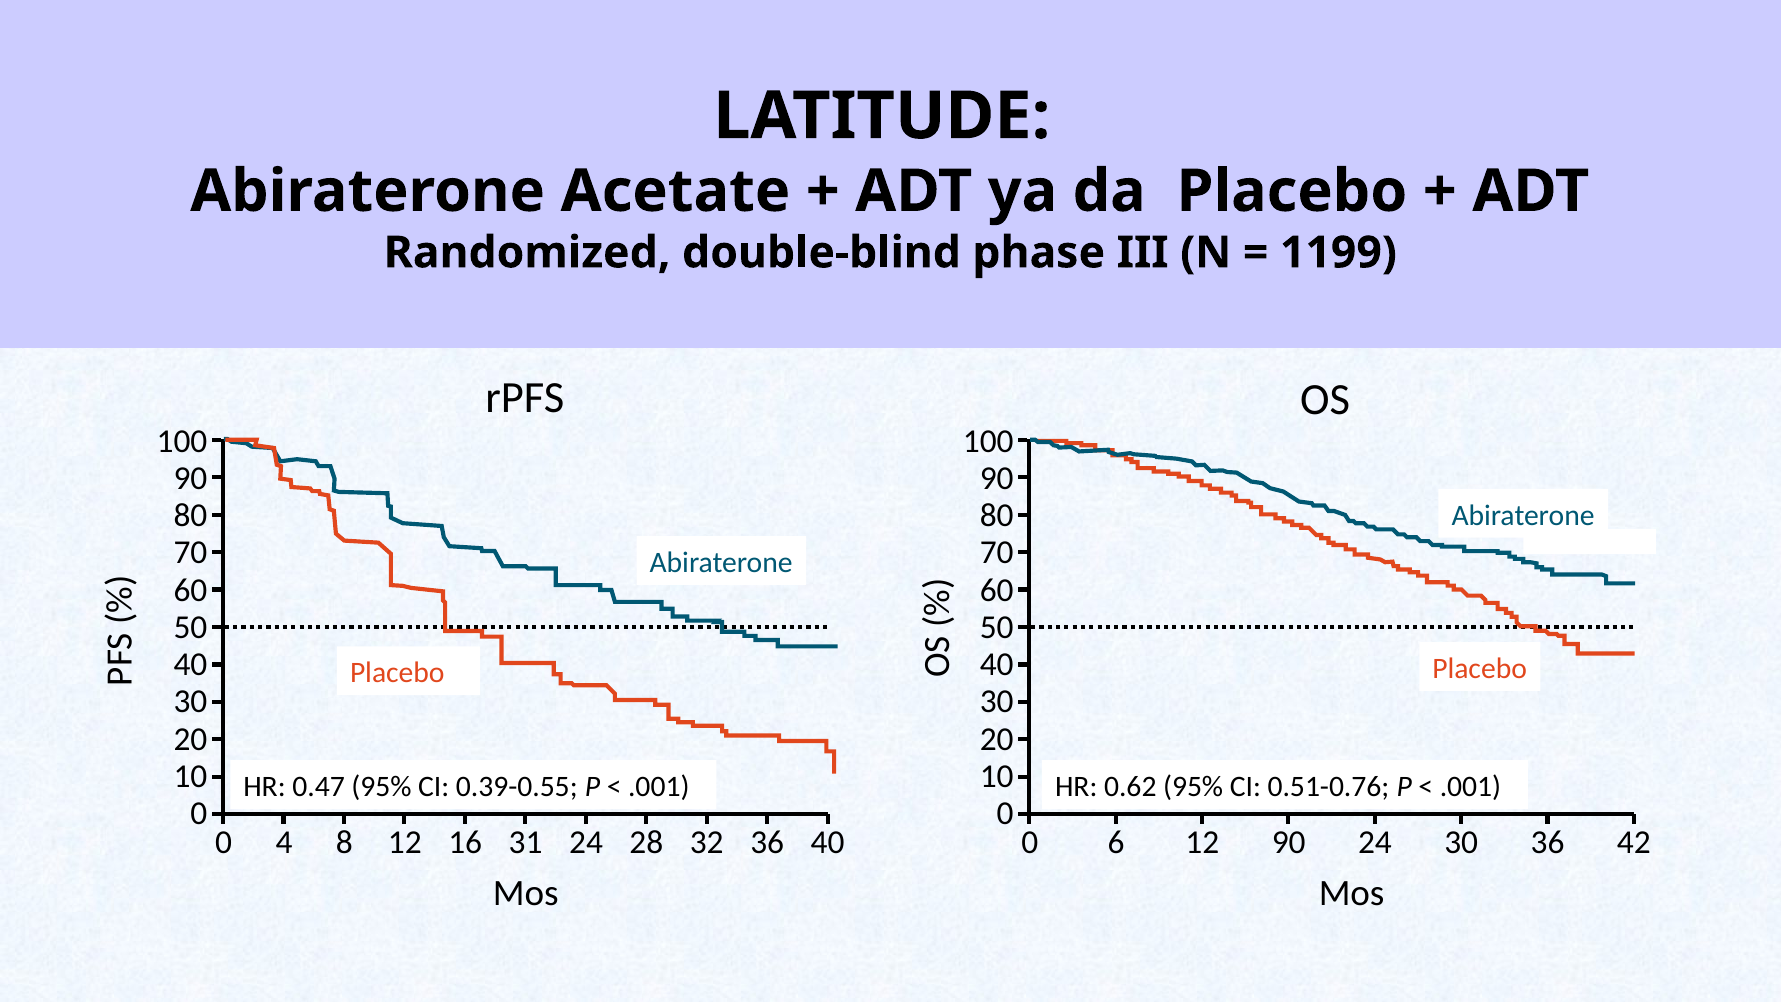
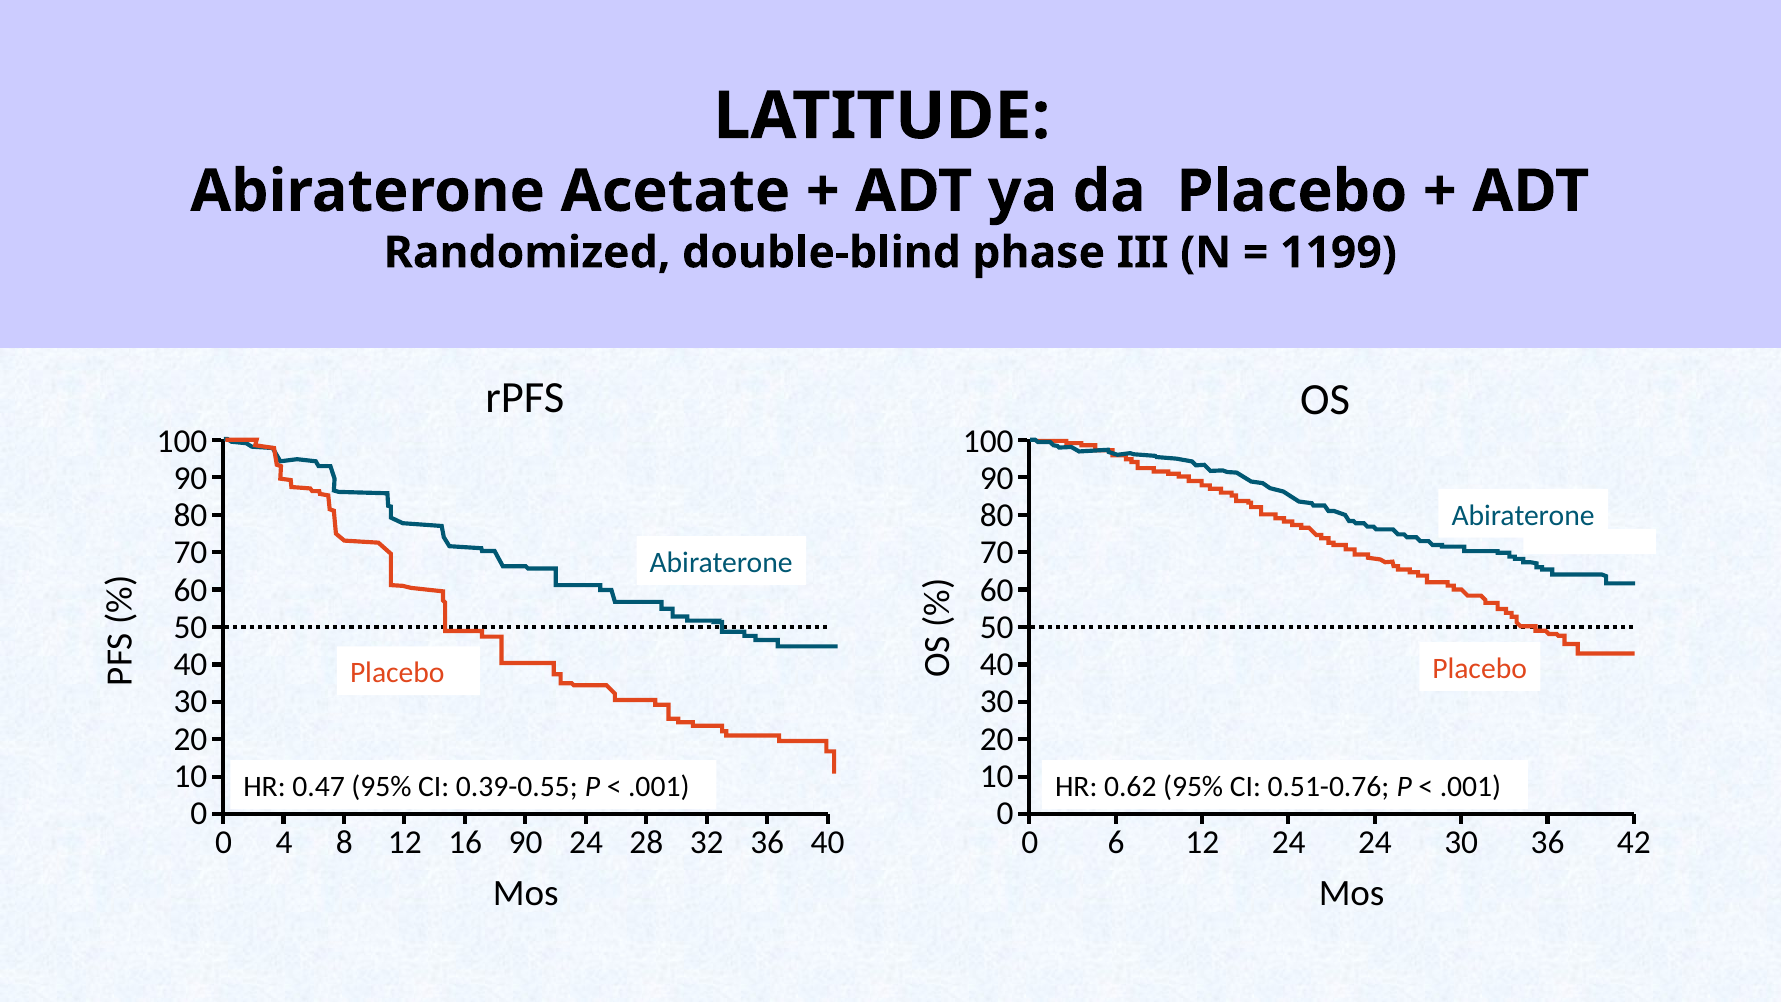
16 31: 31 -> 90
12 90: 90 -> 24
